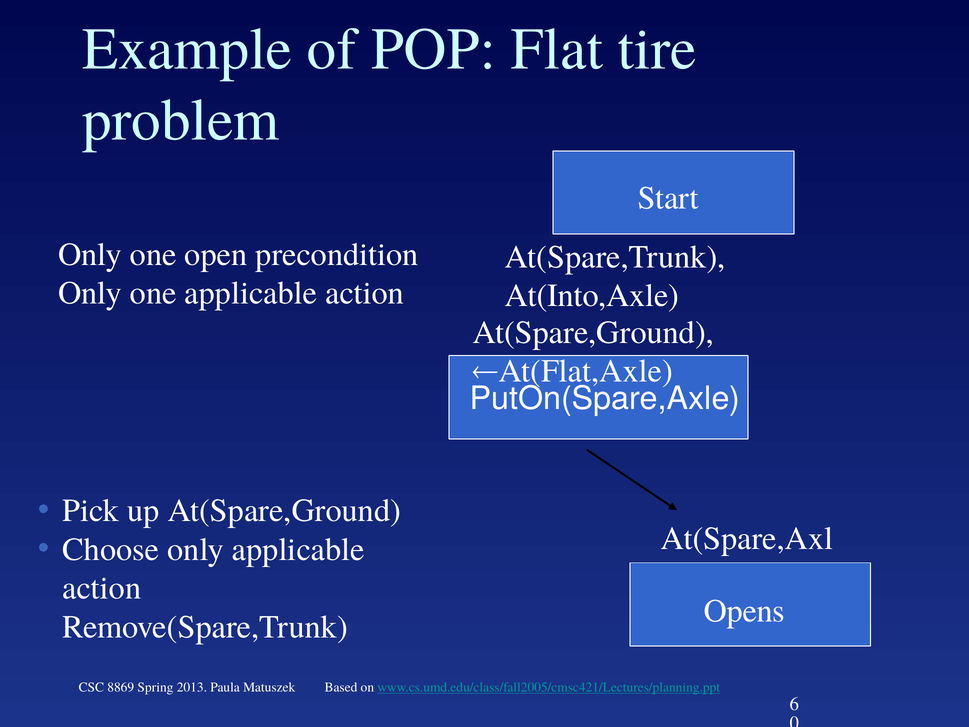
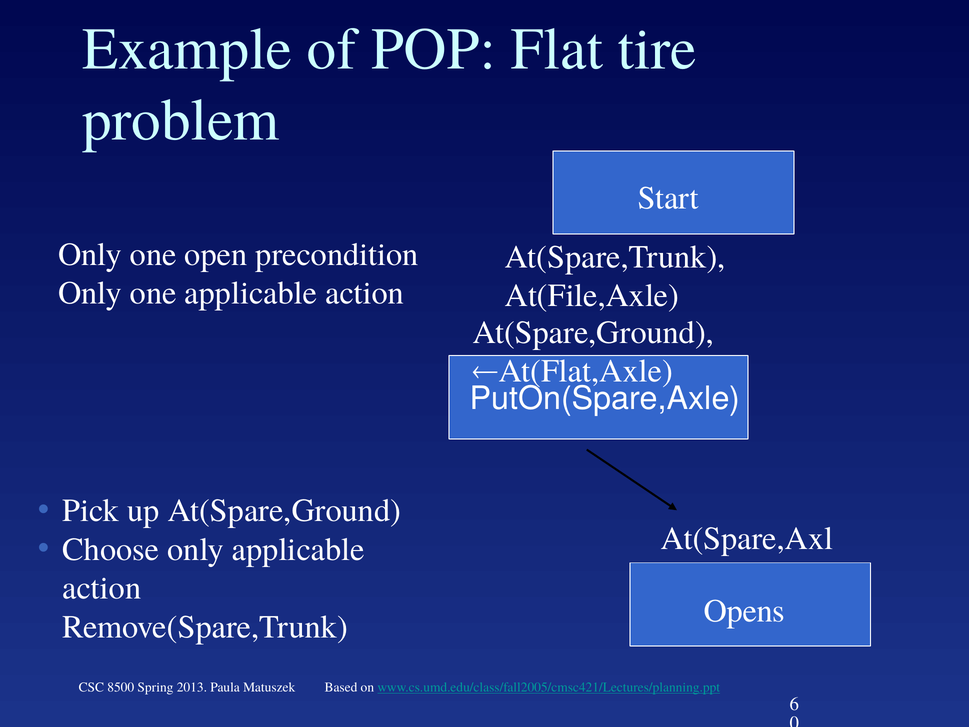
At(Into,Axle: At(Into,Axle -> At(File,Axle
8869: 8869 -> 8500
